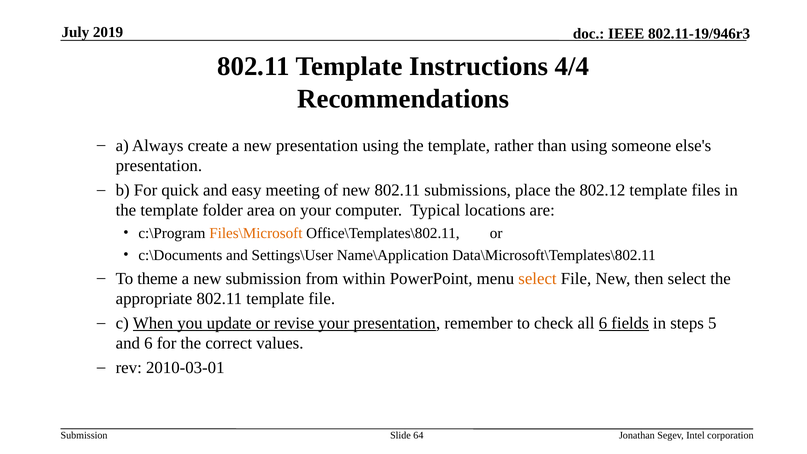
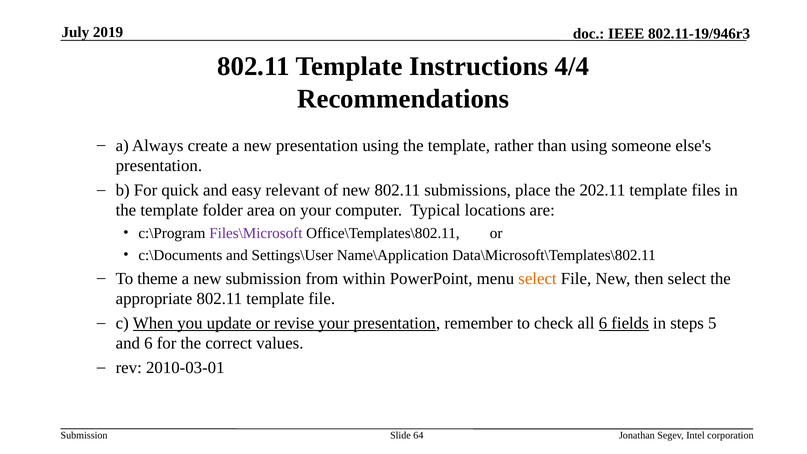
meeting: meeting -> relevant
802.12: 802.12 -> 202.11
Files\Microsoft colour: orange -> purple
